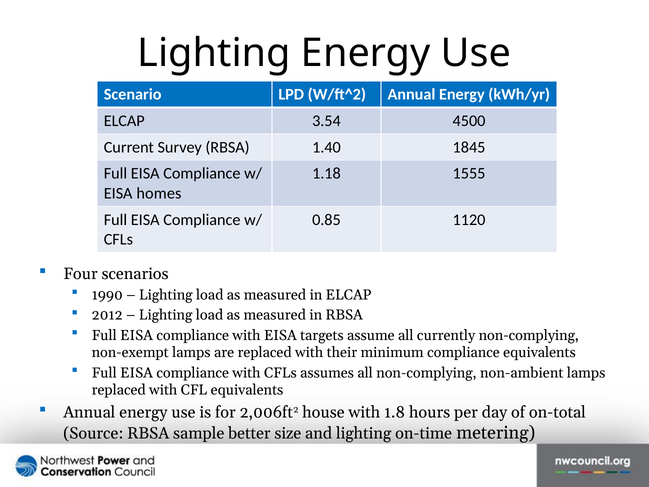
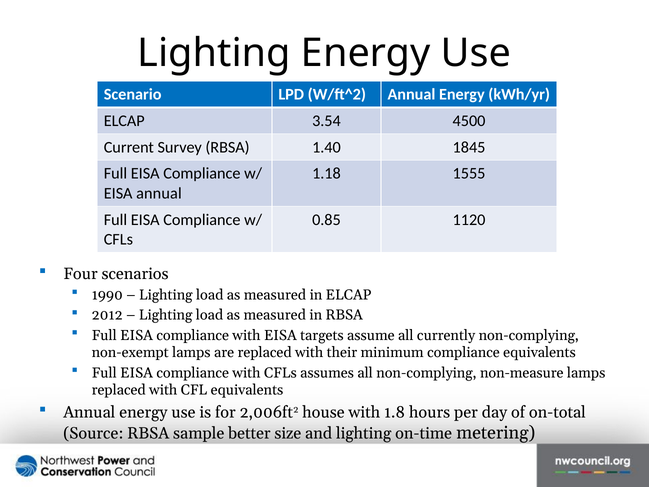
EISA homes: homes -> annual
non-ambient: non-ambient -> non-measure
